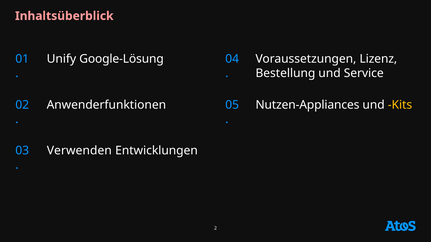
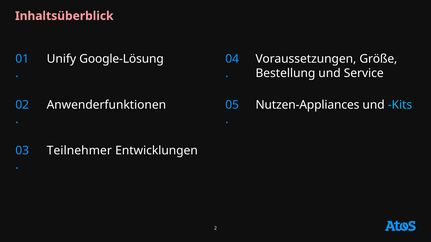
Lizenz: Lizenz -> Größe
Kits colour: yellow -> light blue
Verwenden: Verwenden -> Teilnehmer
